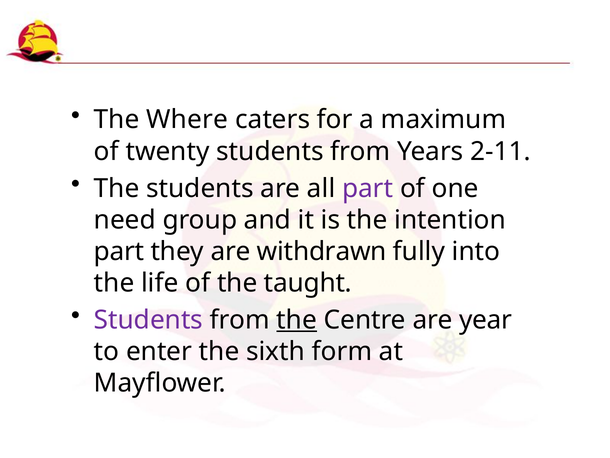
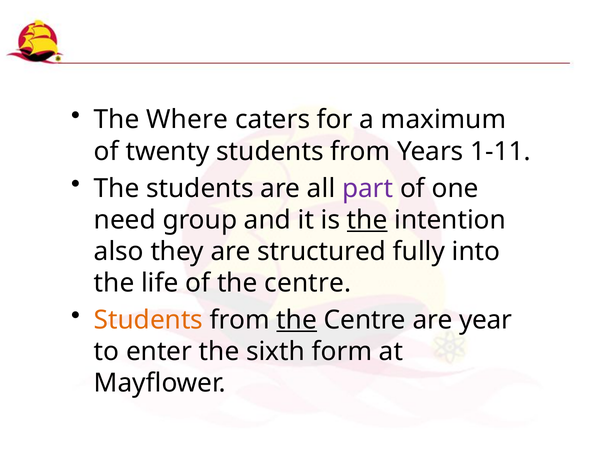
2-11: 2-11 -> 1-11
the at (367, 220) underline: none -> present
part at (119, 251): part -> also
withdrawn: withdrawn -> structured
of the taught: taught -> centre
Students at (148, 320) colour: purple -> orange
